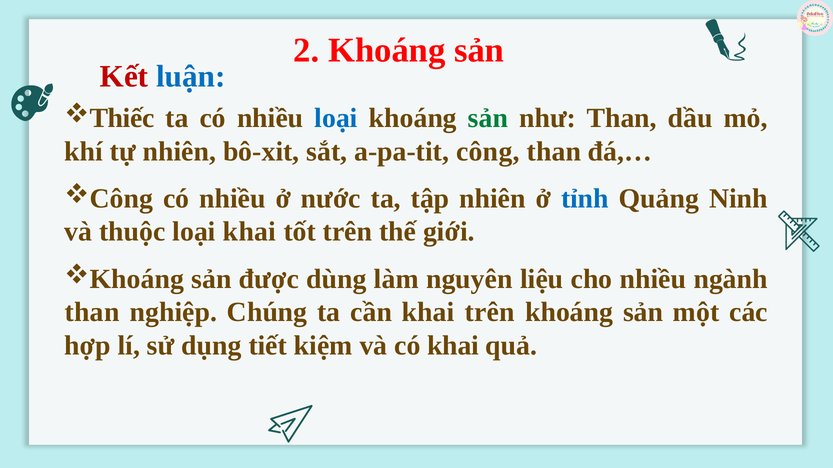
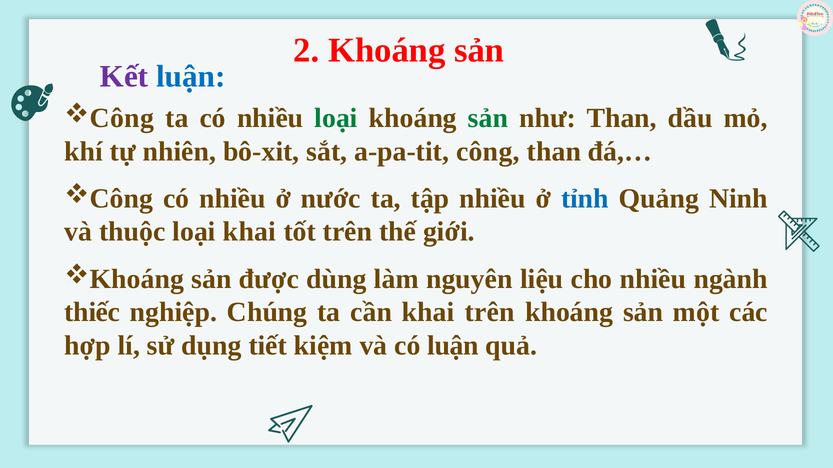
Kết colour: red -> purple
Thiếc at (122, 118): Thiếc -> Công
loại at (336, 118) colour: blue -> green
tập nhiên: nhiên -> nhiều
than at (92, 313): than -> thiếc
có khai: khai -> luận
